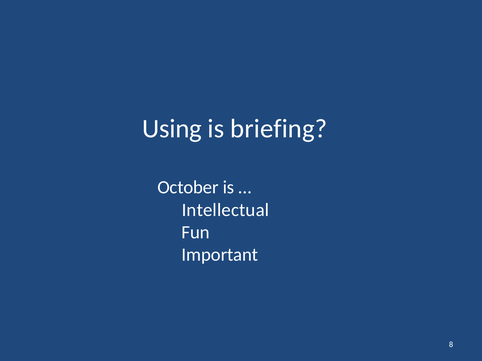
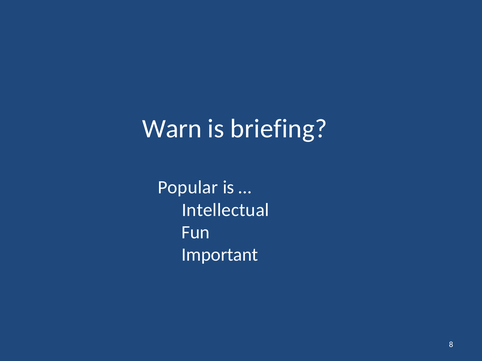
Using: Using -> Warn
October: October -> Popular
